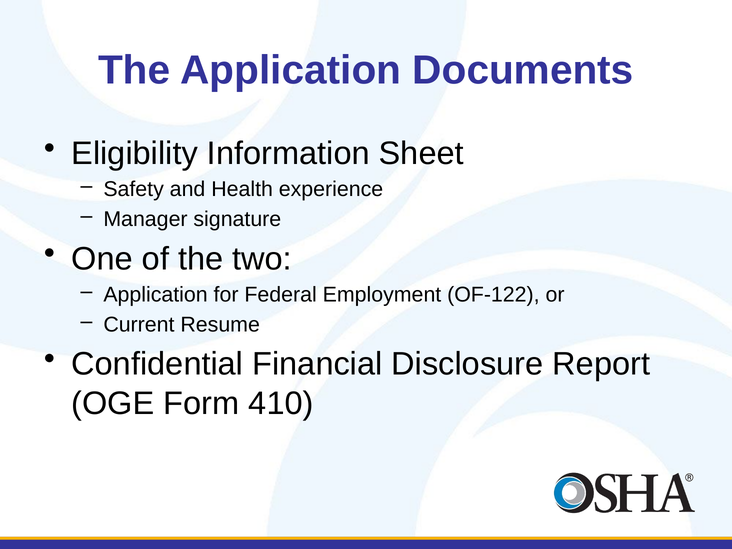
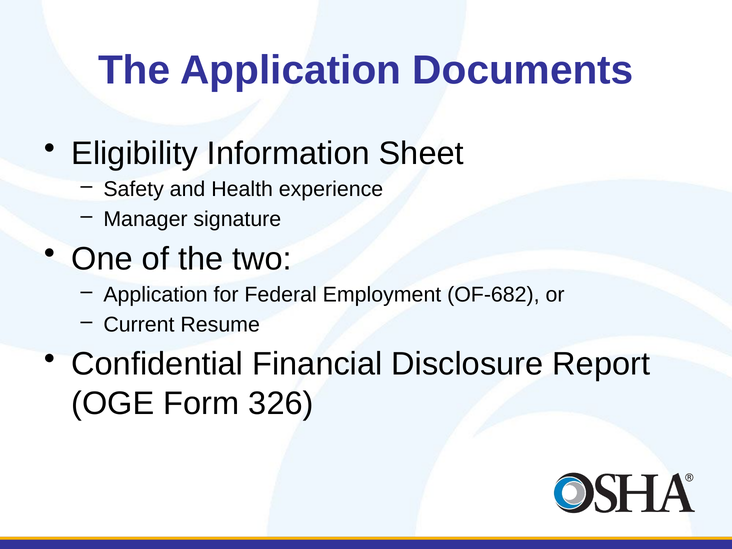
OF-122: OF-122 -> OF-682
410: 410 -> 326
